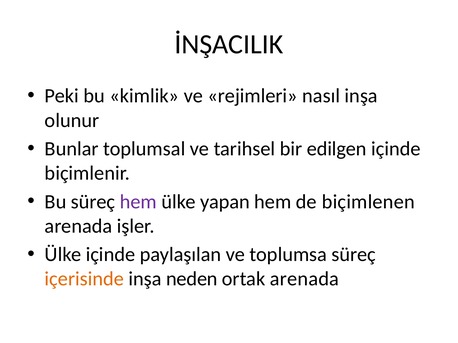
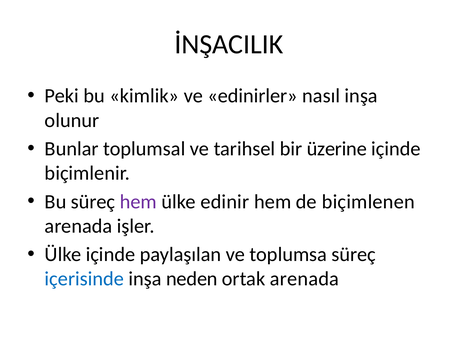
rejimleri: rejimleri -> edinirler
edilgen: edilgen -> üzerine
yapan: yapan -> edinir
içerisinde colour: orange -> blue
